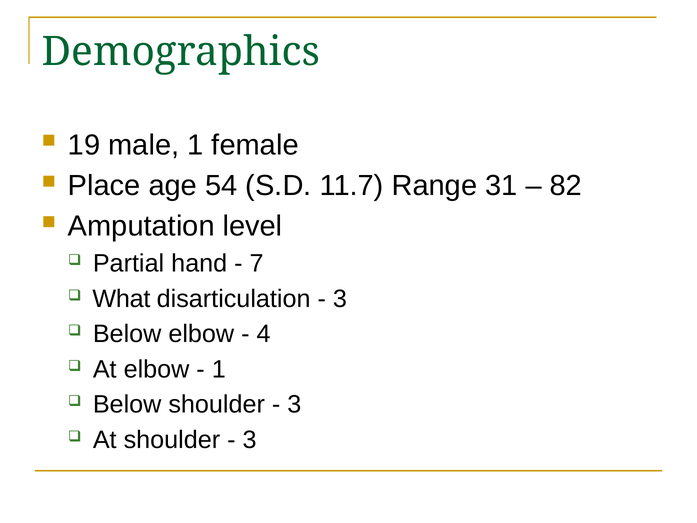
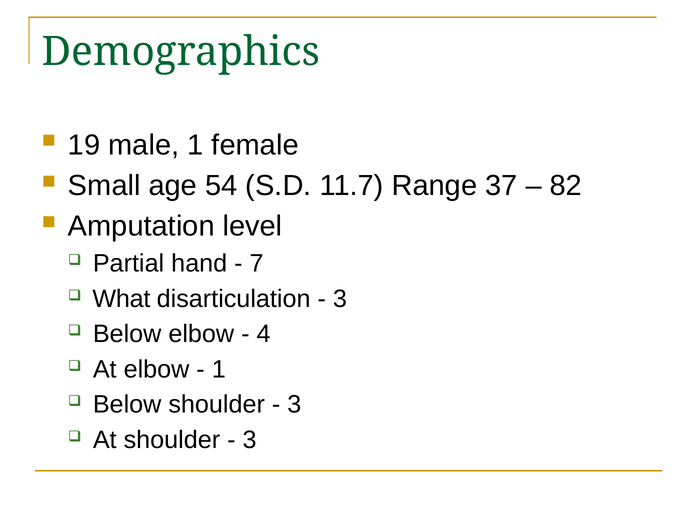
Place: Place -> Small
31: 31 -> 37
